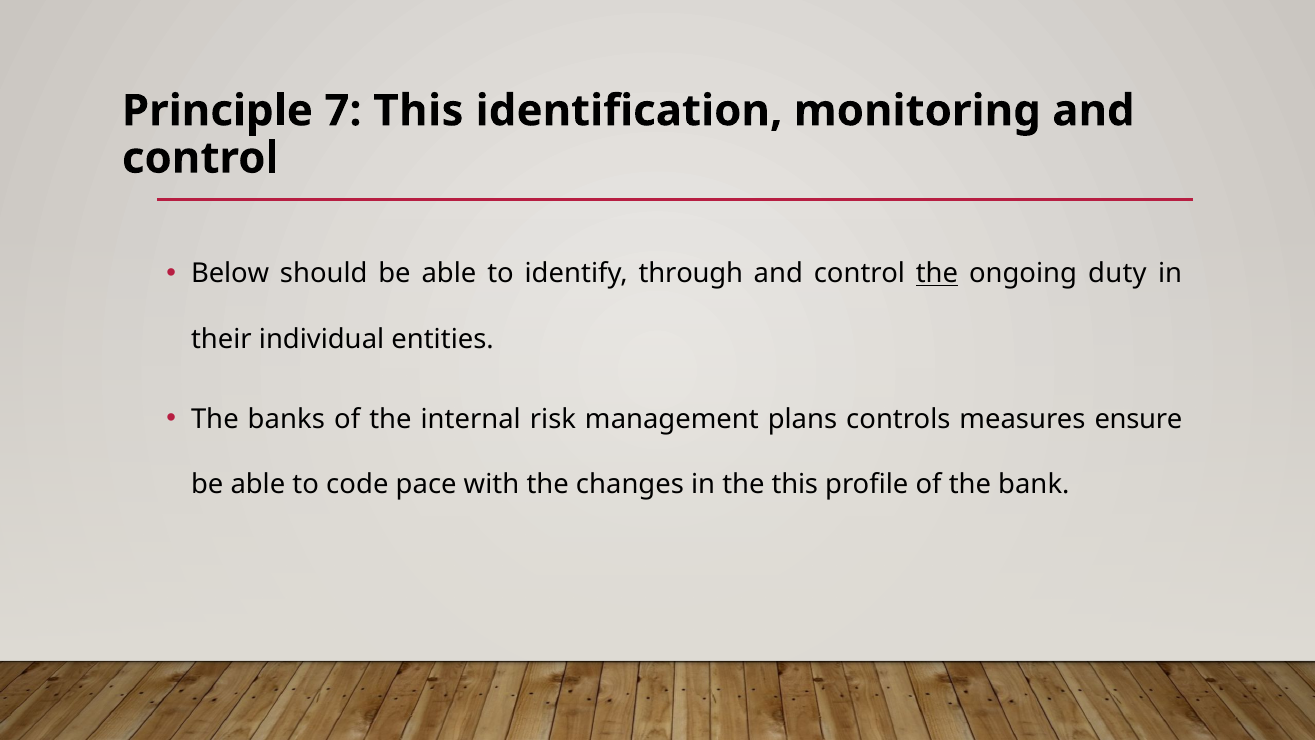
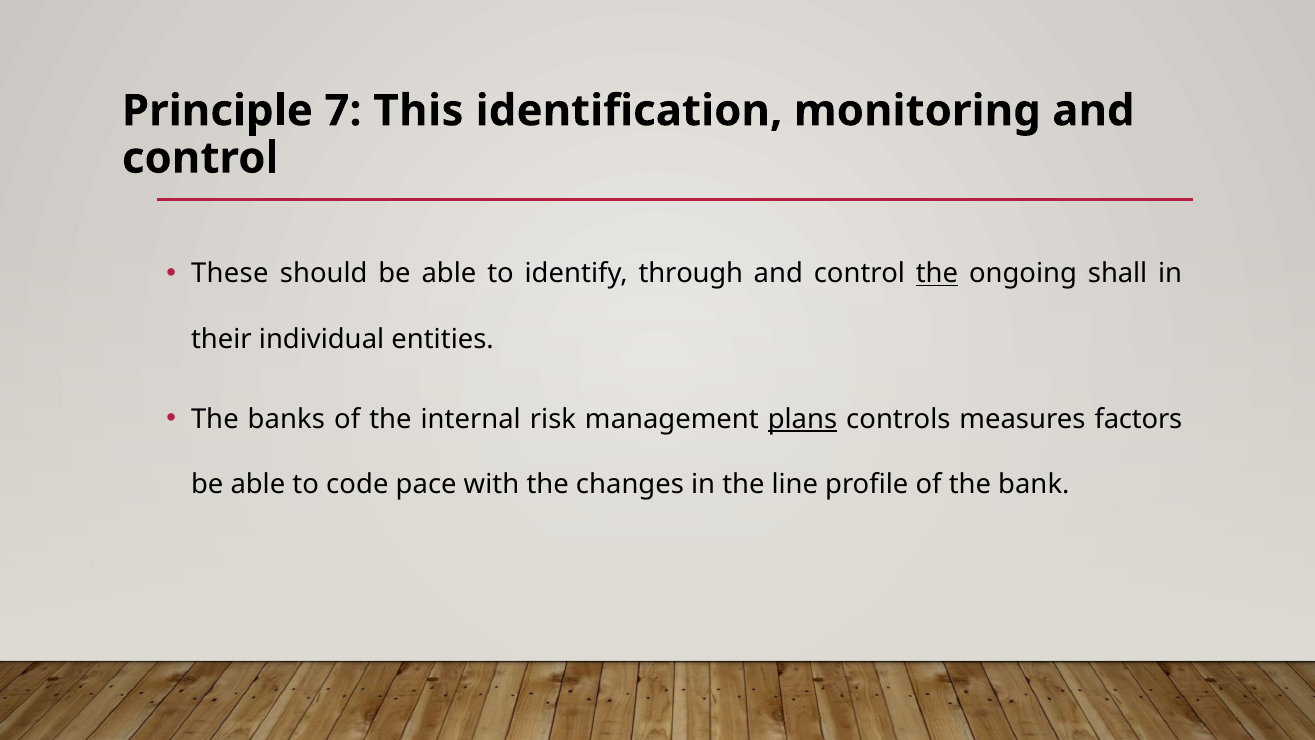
Below: Below -> These
duty: duty -> shall
plans underline: none -> present
ensure: ensure -> factors
the this: this -> line
